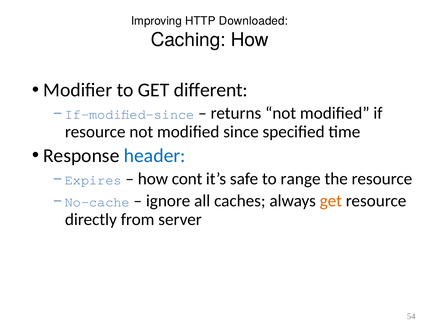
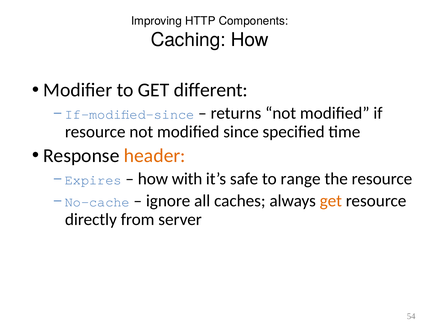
Downloaded: Downloaded -> Components
header colour: blue -> orange
cont: cont -> with
